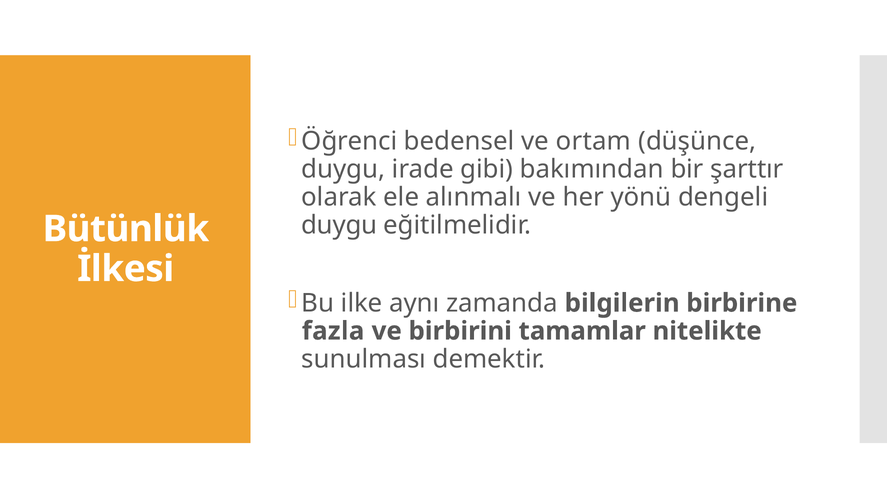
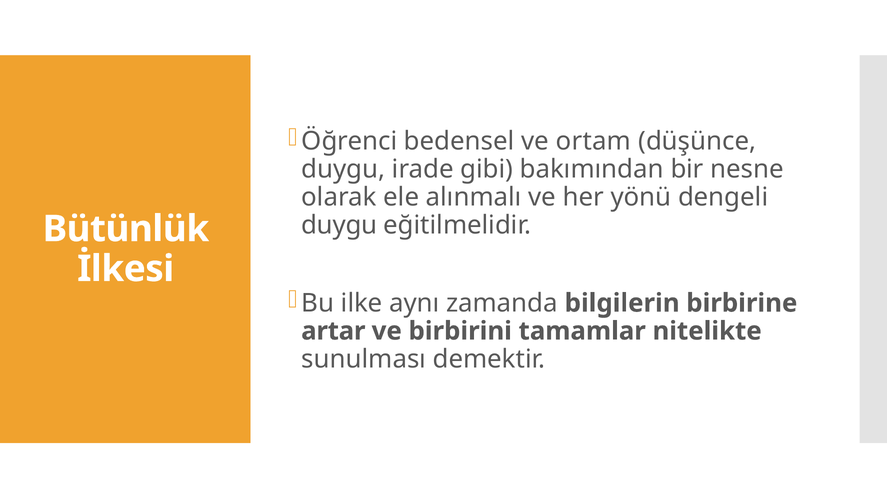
şarttır: şarttır -> nesne
fazla: fazla -> artar
